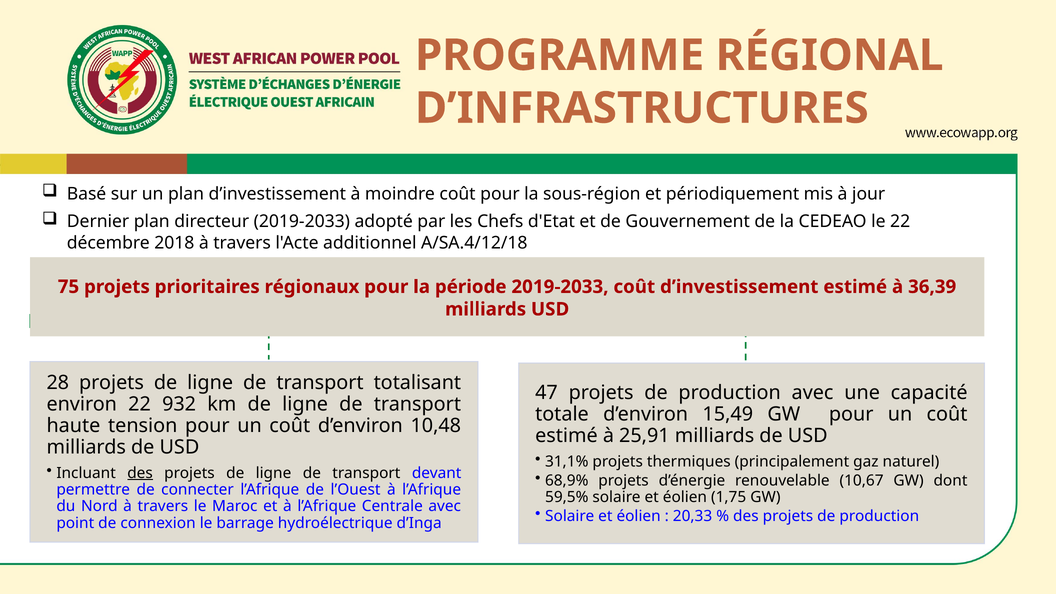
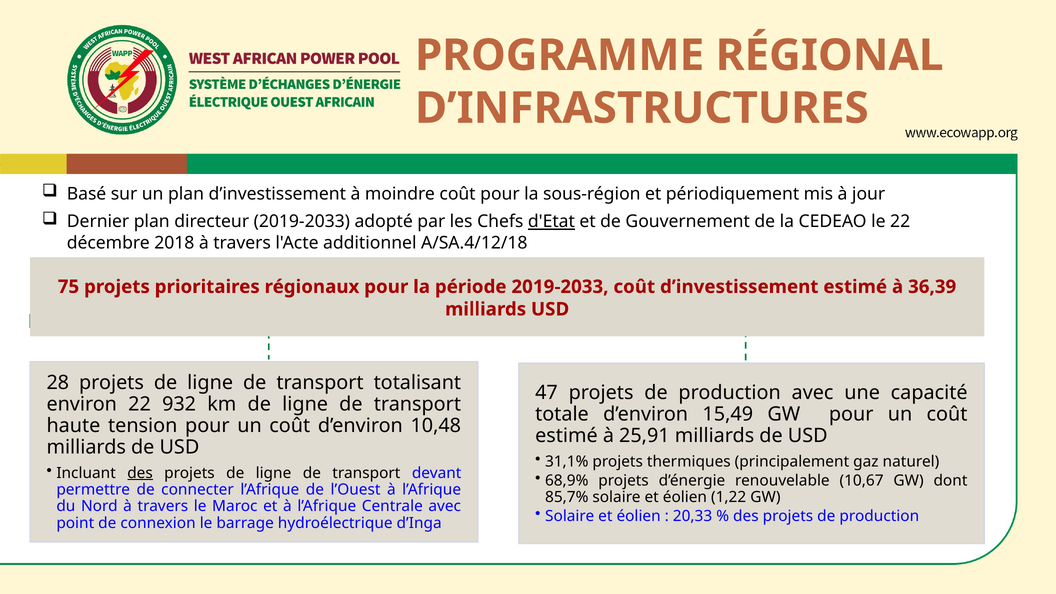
d'Etat underline: none -> present
59,5%: 59,5% -> 85,7%
1,75: 1,75 -> 1,22
